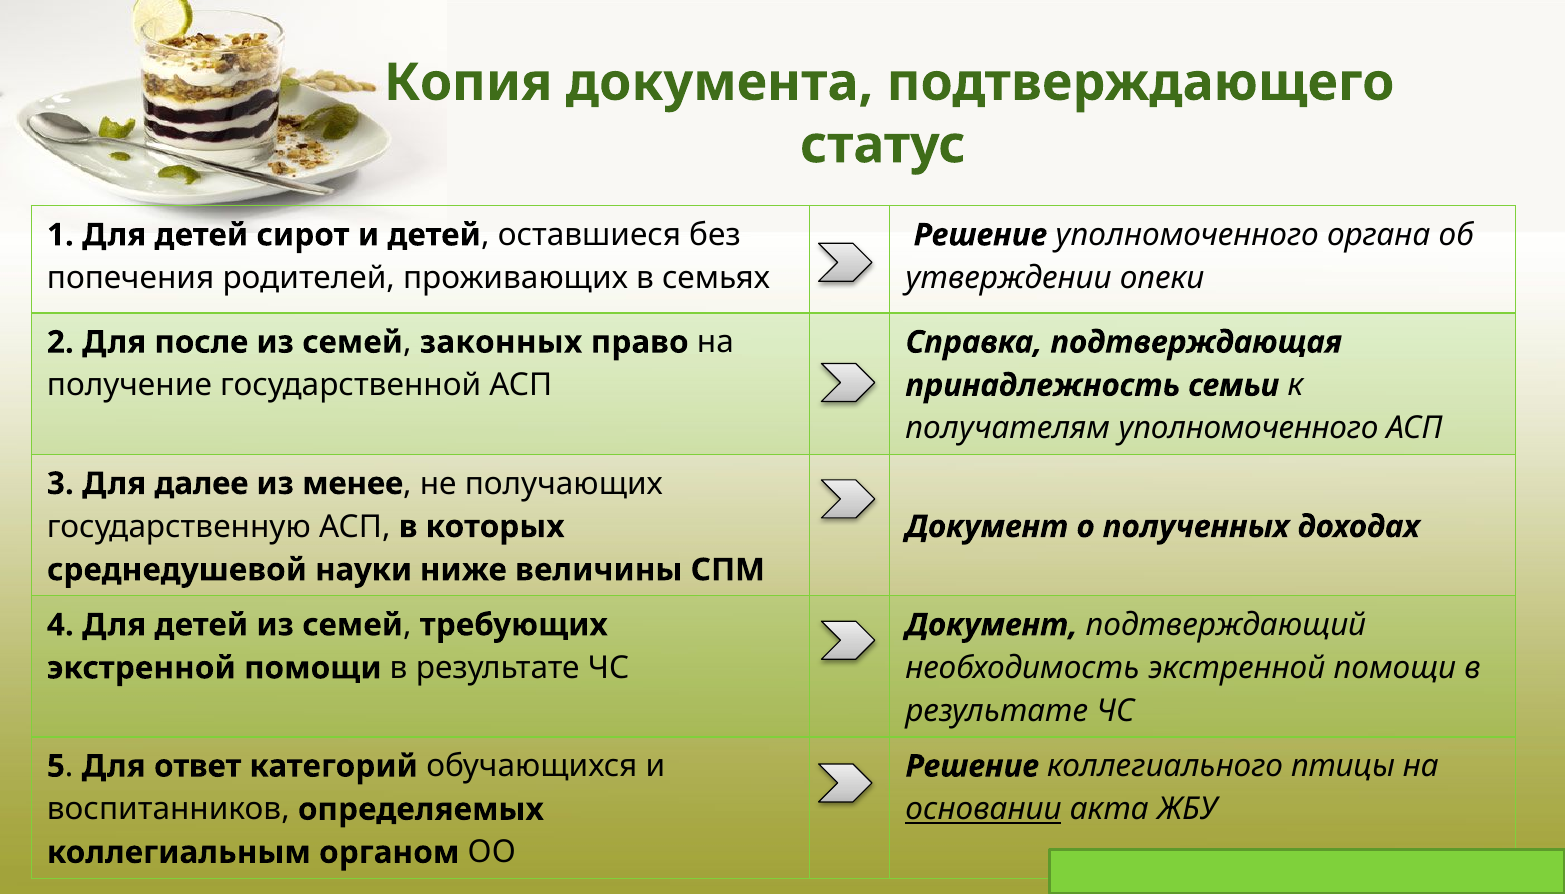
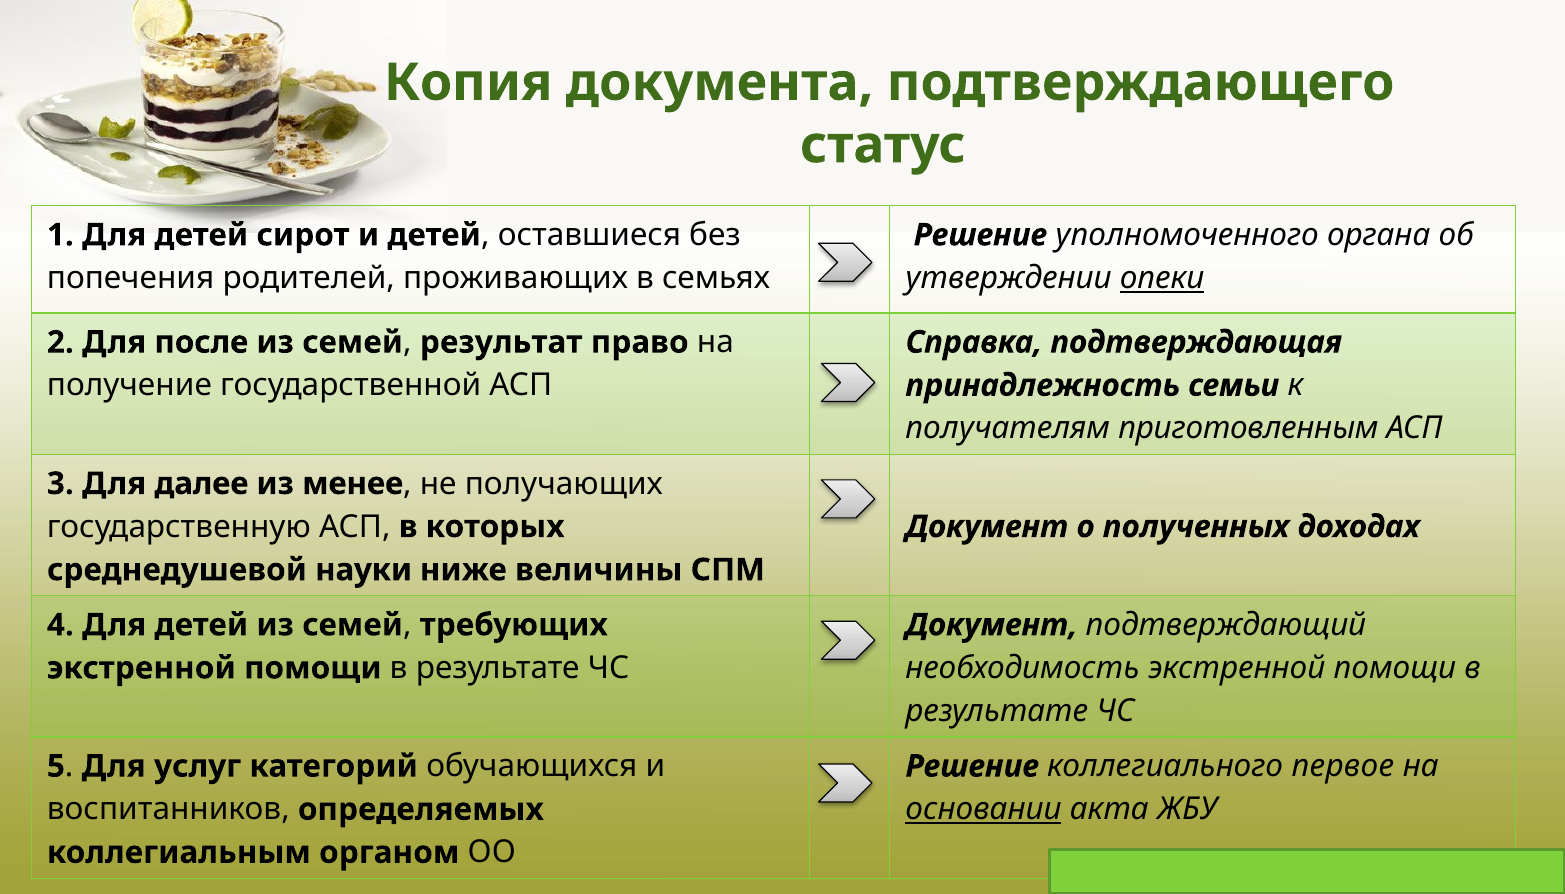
опеки underline: none -> present
законных: законных -> результат
получателям уполномоченного: уполномоченного -> приготовленным
ответ: ответ -> услуг
птицы: птицы -> первое
